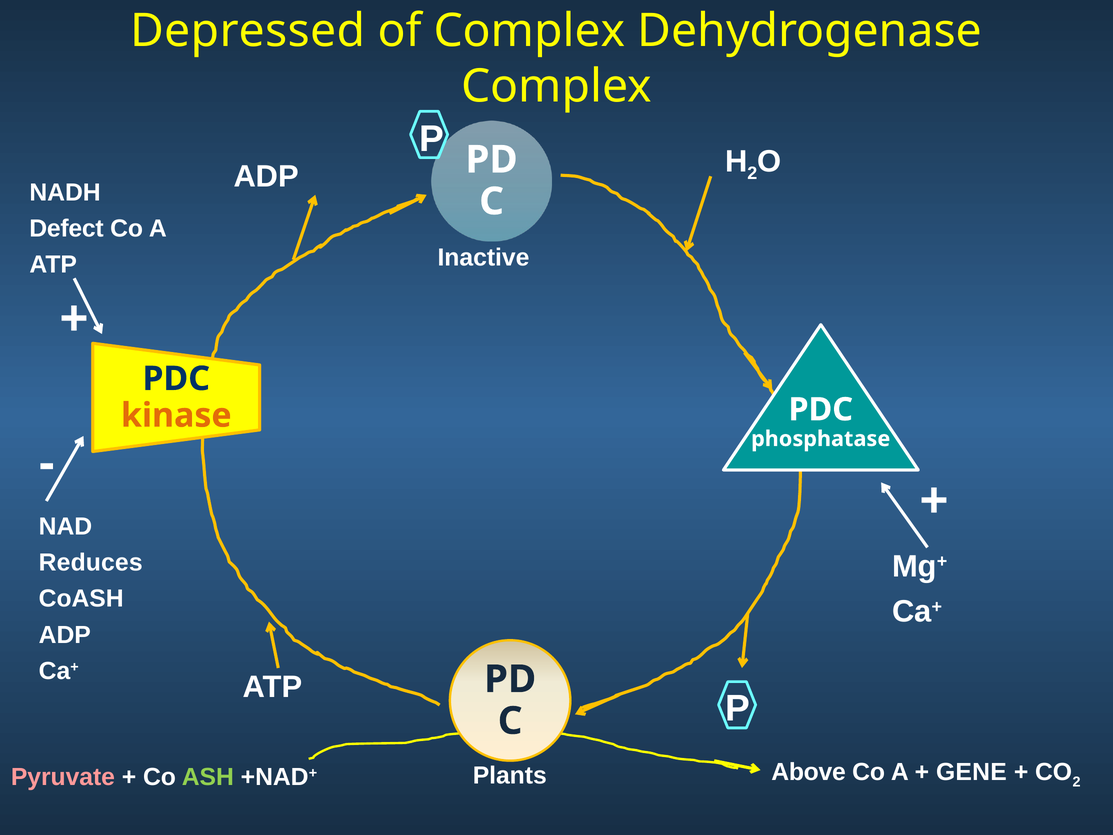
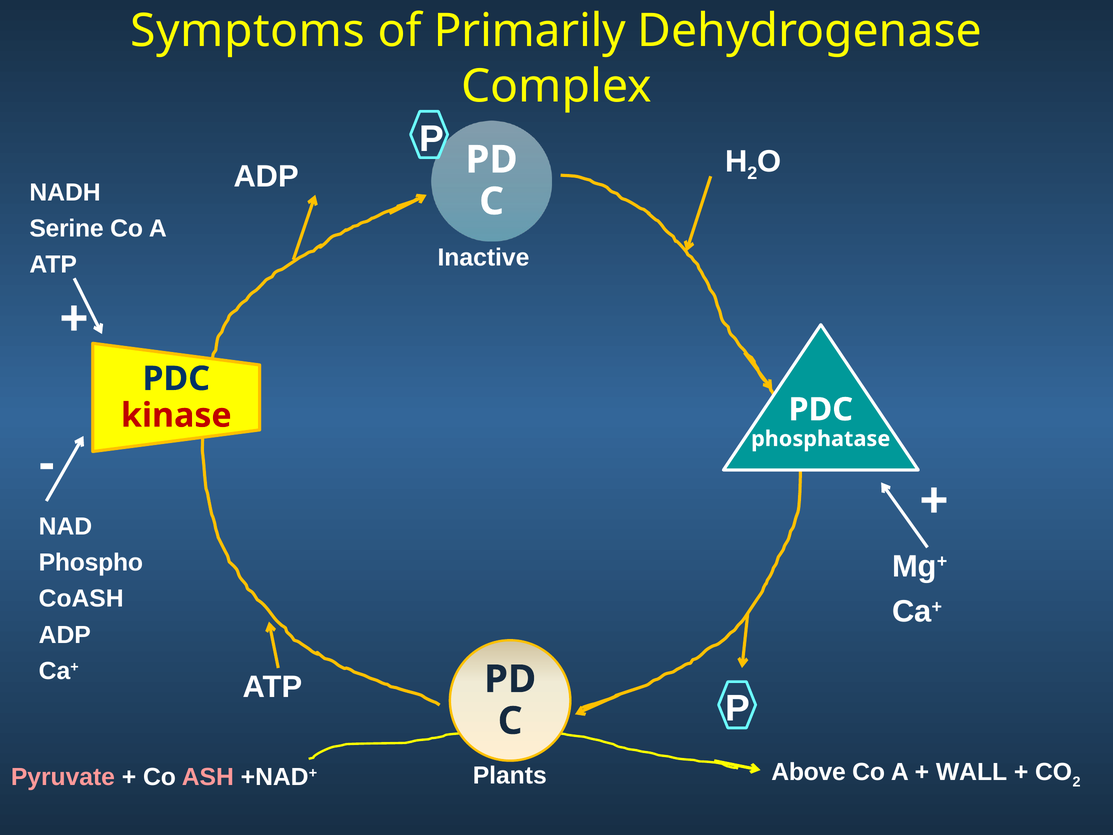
Depressed: Depressed -> Symptoms
of Complex: Complex -> Primarily
Defect: Defect -> Serine
kinase colour: orange -> red
Reduces: Reduces -> Phospho
GENE: GENE -> WALL
ASH colour: light green -> pink
